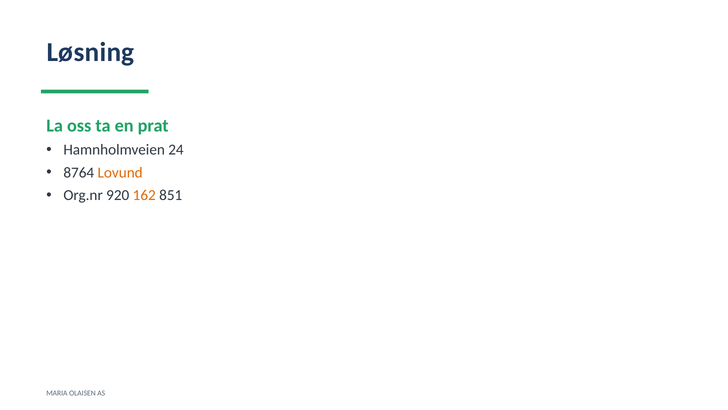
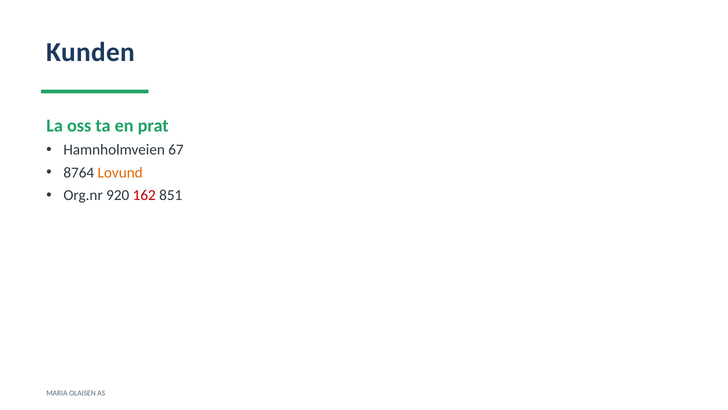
Løsning: Løsning -> Kunden
24: 24 -> 67
162 colour: orange -> red
